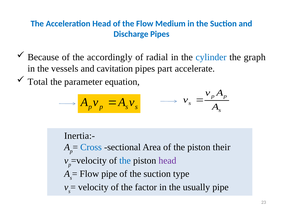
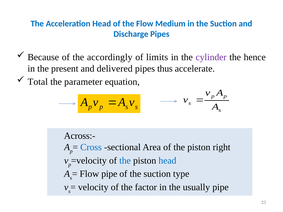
radial: radial -> limits
cylinder colour: blue -> purple
graph: graph -> hence
vessels: vessels -> present
cavitation: cavitation -> delivered
part: part -> thus
Inertia:-: Inertia:- -> Across:-
their: their -> right
head at (167, 161) colour: purple -> blue
